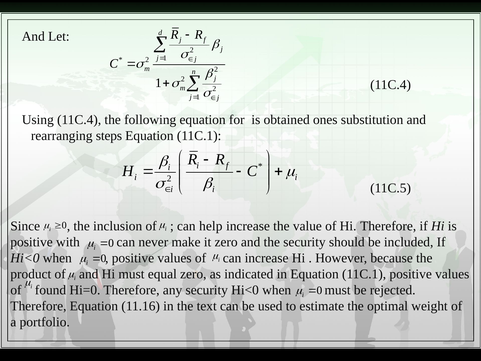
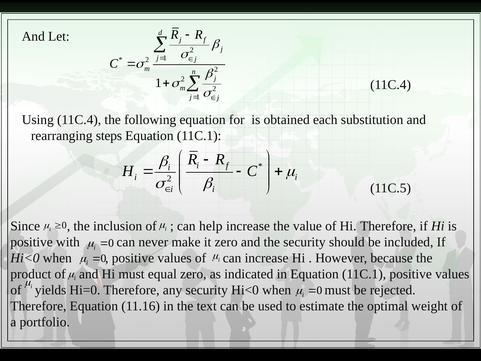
ones: ones -> each
found: found -> yields
